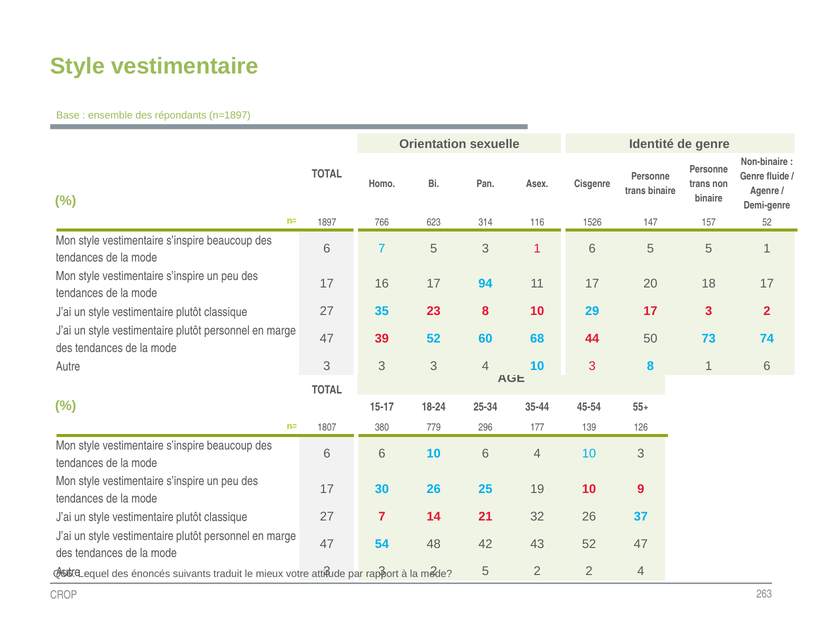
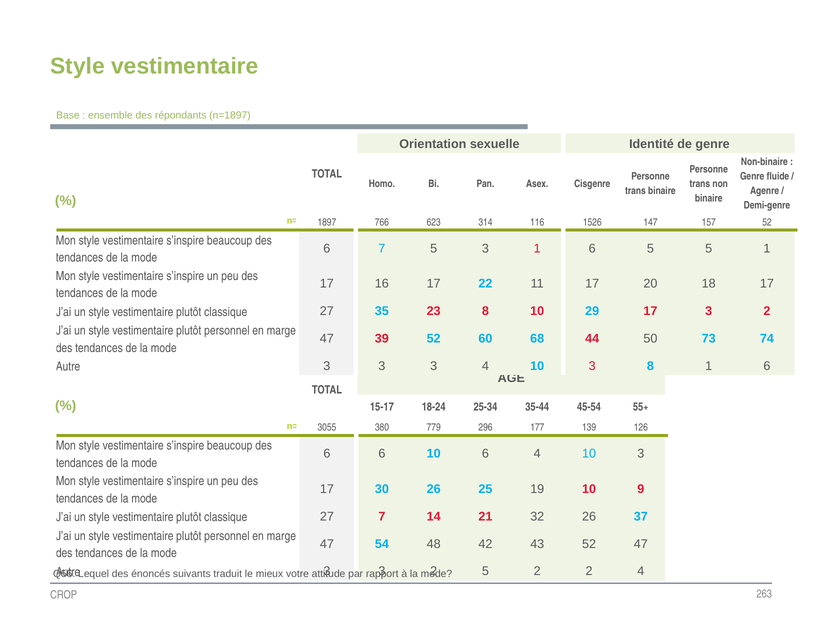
94: 94 -> 22
1807: 1807 -> 3055
